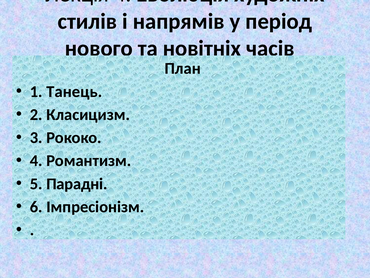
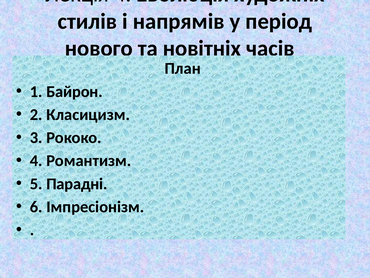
Танець: Танець -> Байрон
